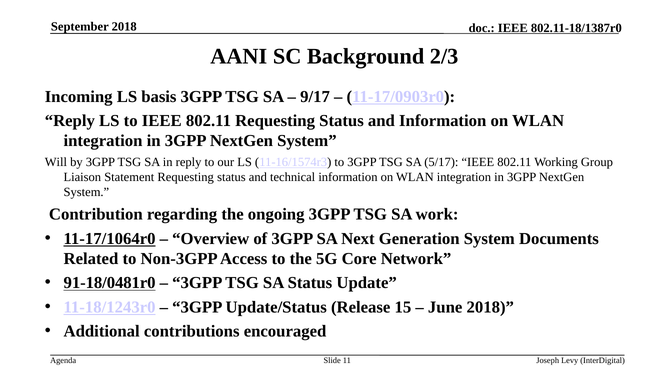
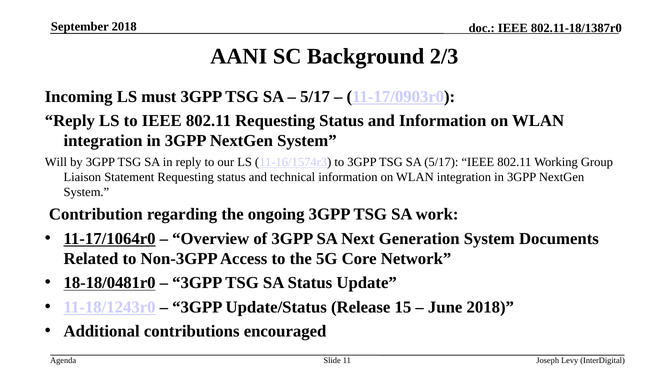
basis: basis -> must
9/17 at (315, 97): 9/17 -> 5/17
91-18/0481r0: 91-18/0481r0 -> 18-18/0481r0
